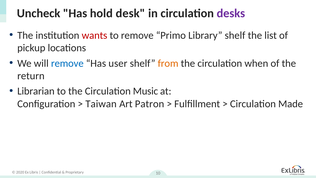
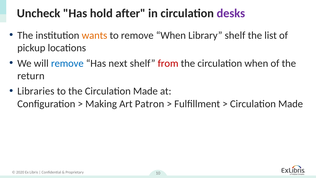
desk: desk -> after
wants colour: red -> orange
remove Primo: Primo -> When
user: user -> next
from colour: orange -> red
Librarian: Librarian -> Libraries
the Circulation Music: Music -> Made
Taiwan: Taiwan -> Making
